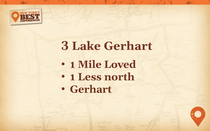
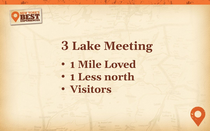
Lake Gerhart: Gerhart -> Meeting
Gerhart at (91, 89): Gerhart -> Visitors
